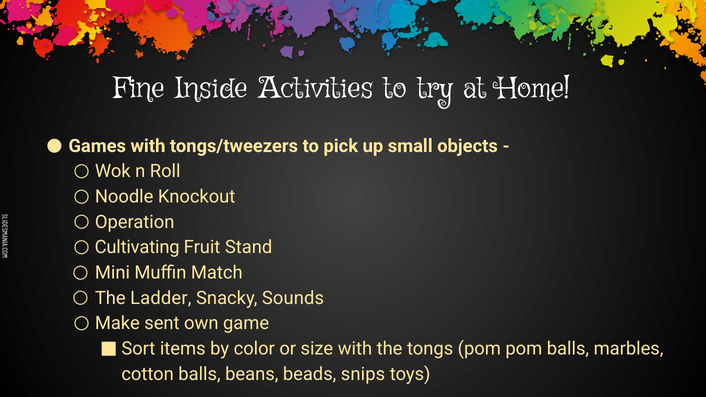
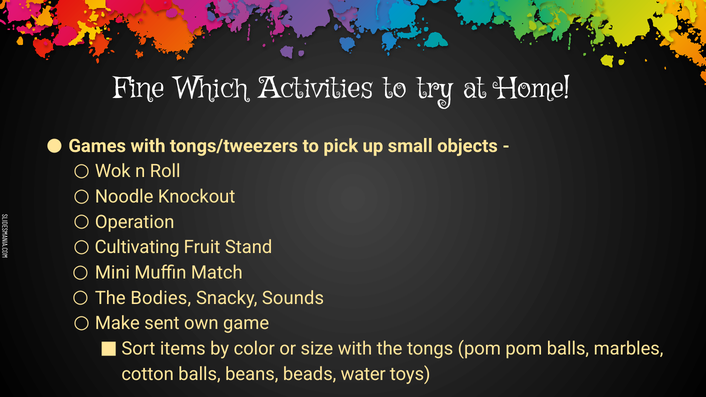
Inside: Inside -> Which
Ladder: Ladder -> Bodies
snips: snips -> water
